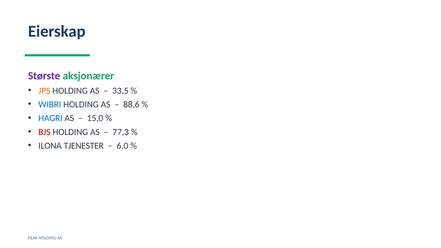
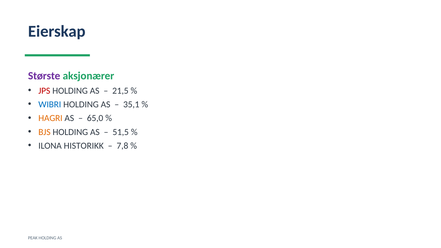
JPS colour: orange -> red
33,5: 33,5 -> 21,5
88,6: 88,6 -> 35,1
HAGRI colour: blue -> orange
15,0: 15,0 -> 65,0
BJS colour: red -> orange
77,3: 77,3 -> 51,5
TJENESTER: TJENESTER -> HISTORIKK
6,0: 6,0 -> 7,8
